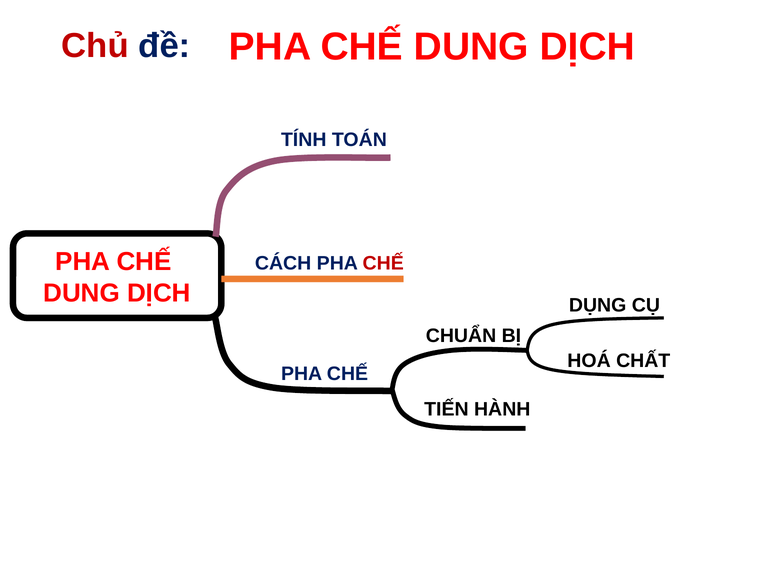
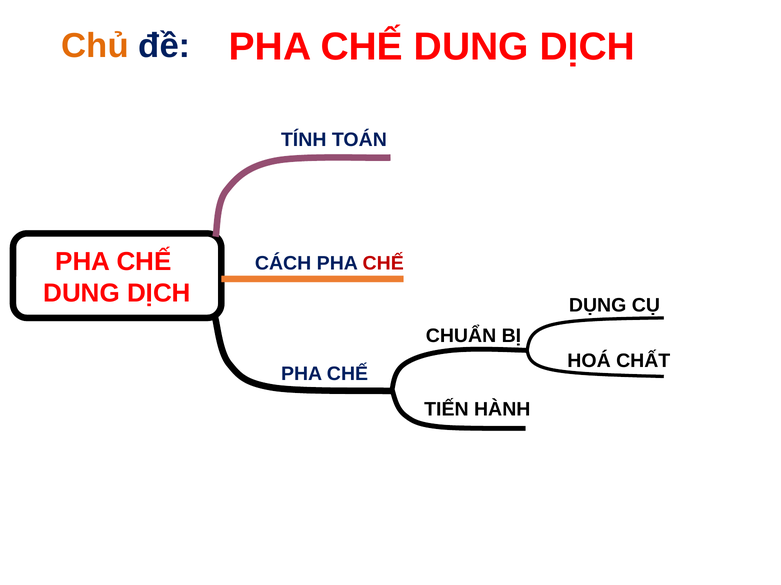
Chủ colour: red -> orange
